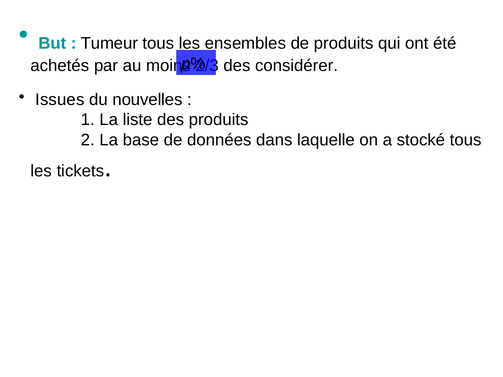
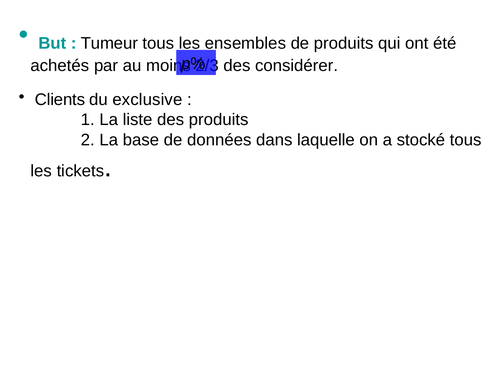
Issues: Issues -> Clients
nouvelles: nouvelles -> exclusive
